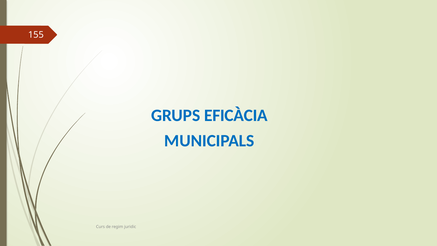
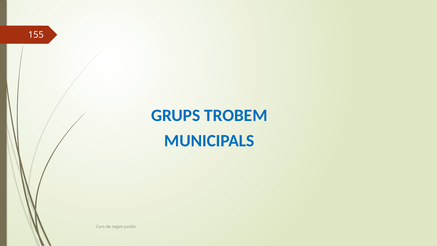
EFICÀCIA: EFICÀCIA -> TROBEM
